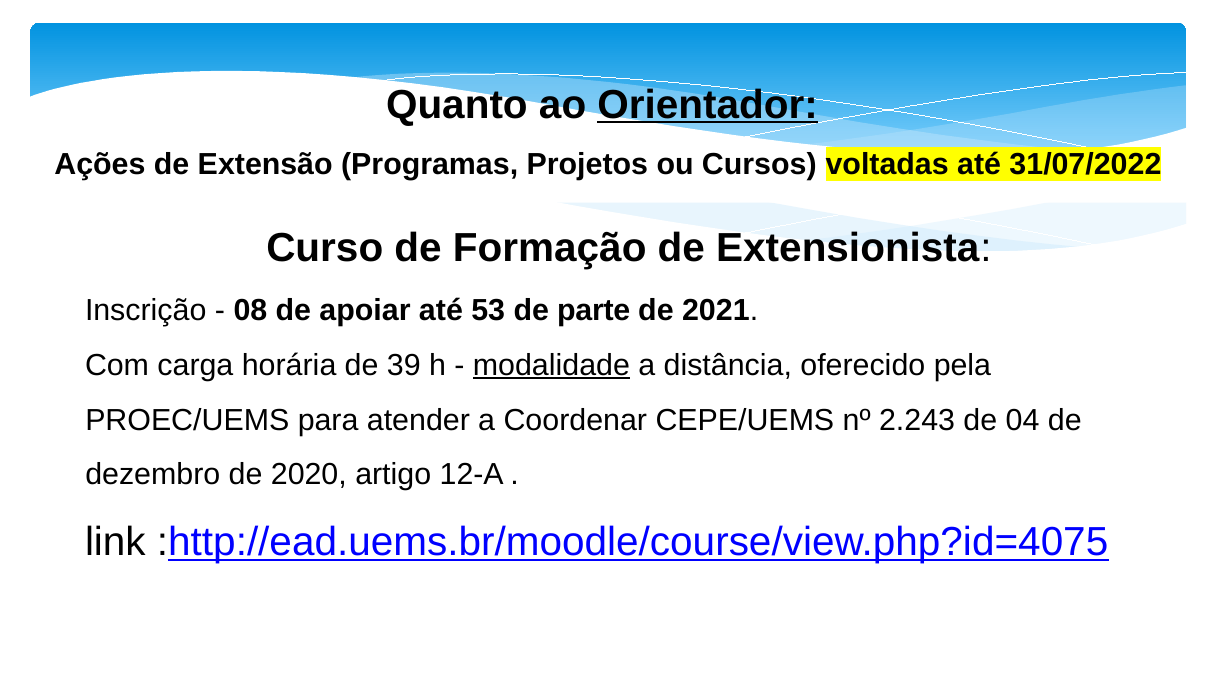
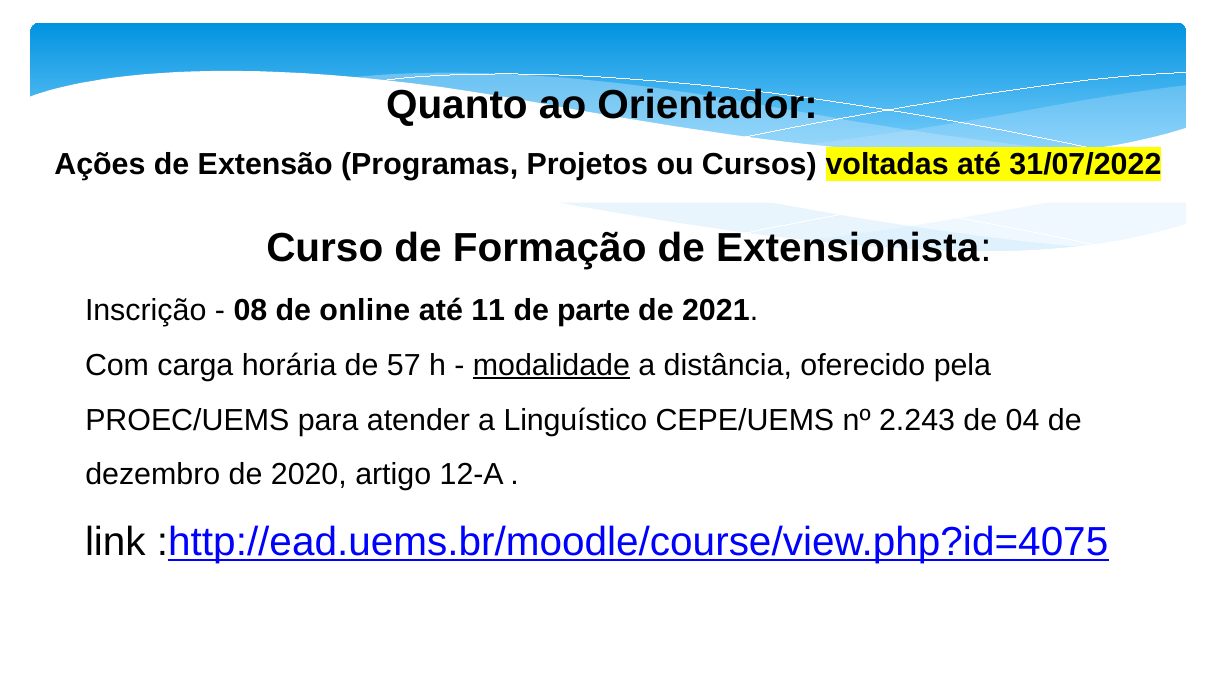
Orientador underline: present -> none
apoiar: apoiar -> online
53: 53 -> 11
39: 39 -> 57
Coordenar: Coordenar -> Linguístico
